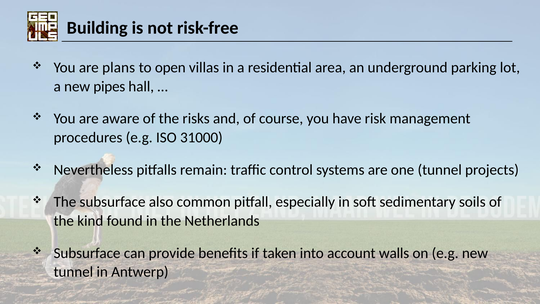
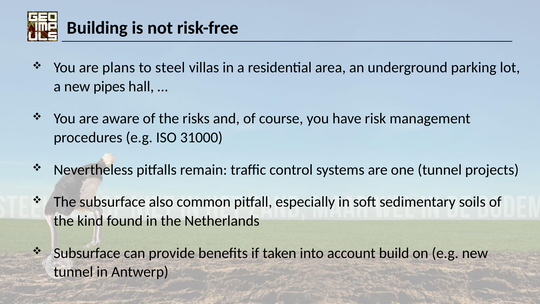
open: open -> steel
walls: walls -> build
